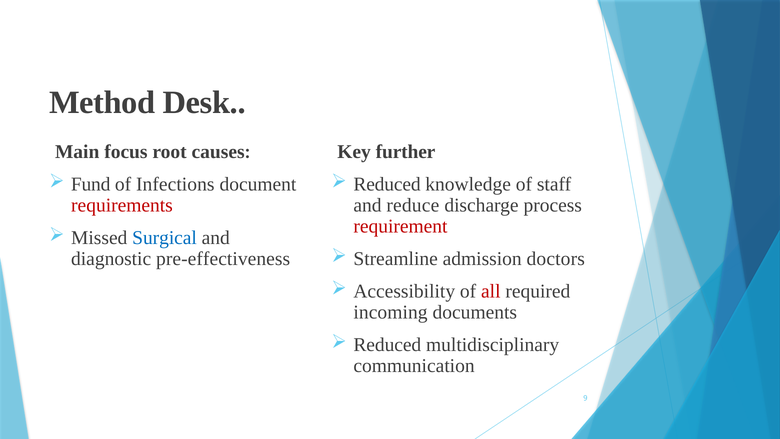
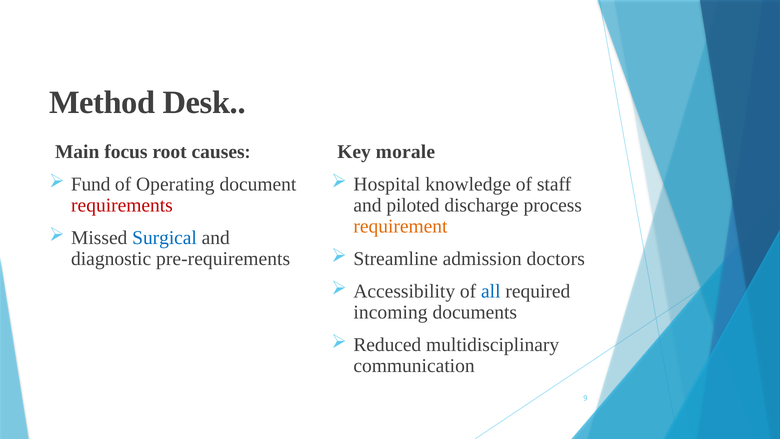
further: further -> morale
Infections: Infections -> Operating
Reduced at (387, 184): Reduced -> Hospital
reduce: reduce -> piloted
requirement colour: red -> orange
pre-effectiveness: pre-effectiveness -> pre-requirements
all colour: red -> blue
